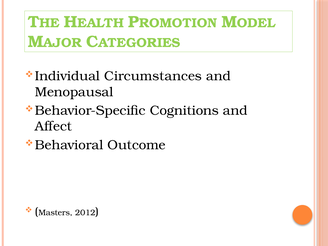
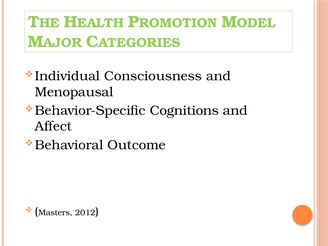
Circumstances: Circumstances -> Consciousness
